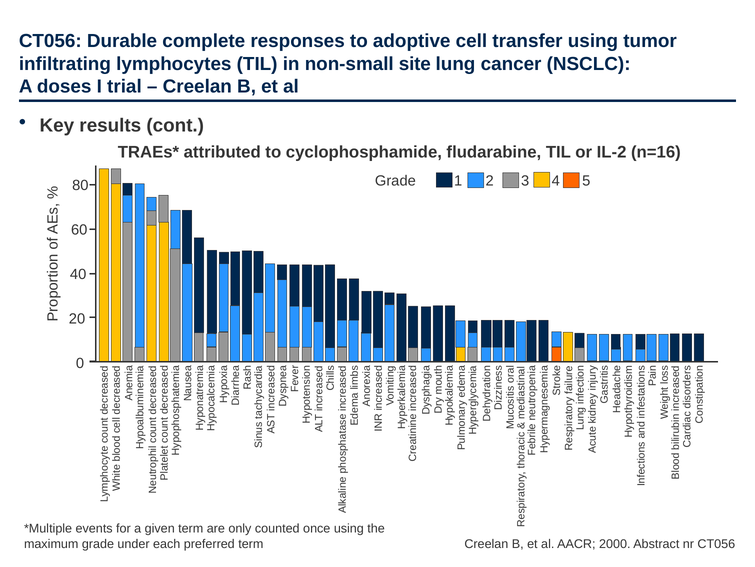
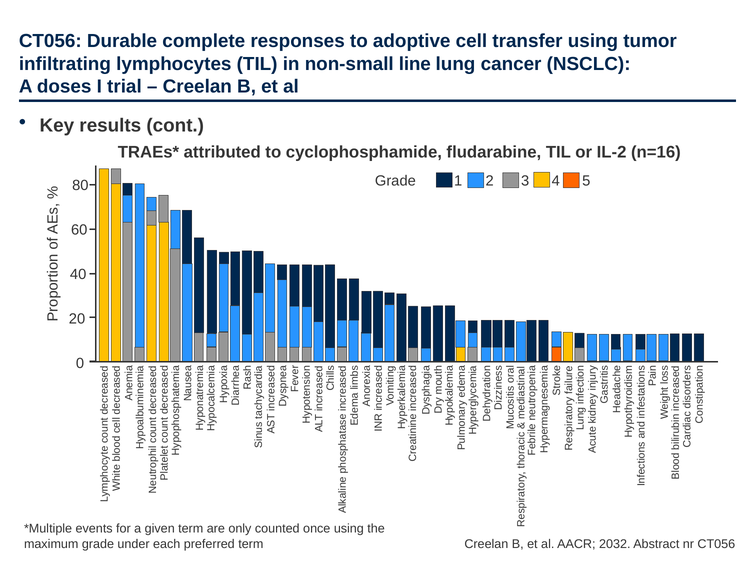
site: site -> line
2000: 2000 -> 2032
